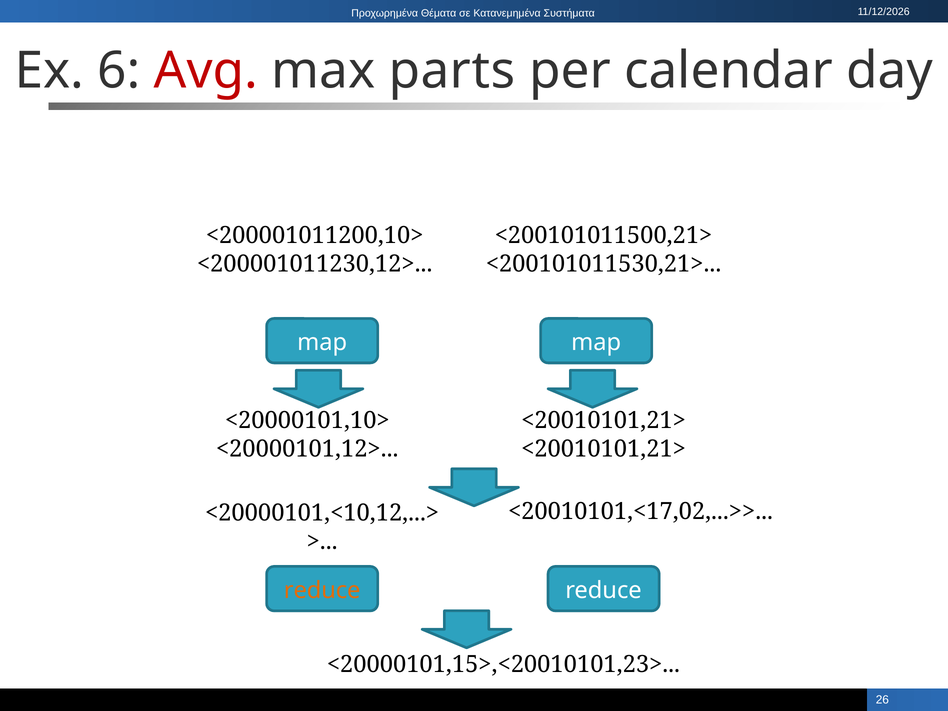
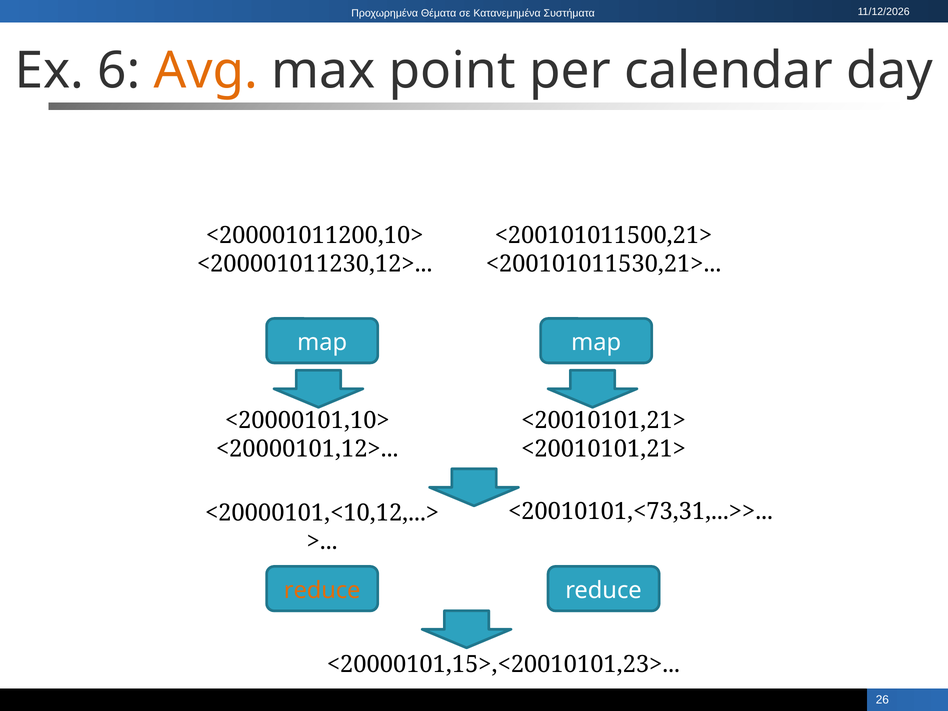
Avg colour: red -> orange
parts: parts -> point
<20010101,<17,02,...>>: <20010101,<17,02,...>> -> <20010101,<73,31,...>>
